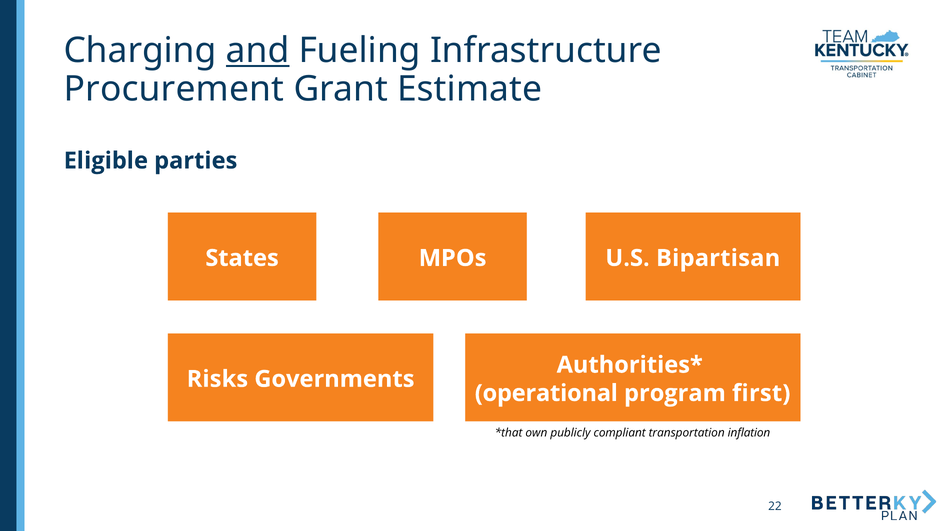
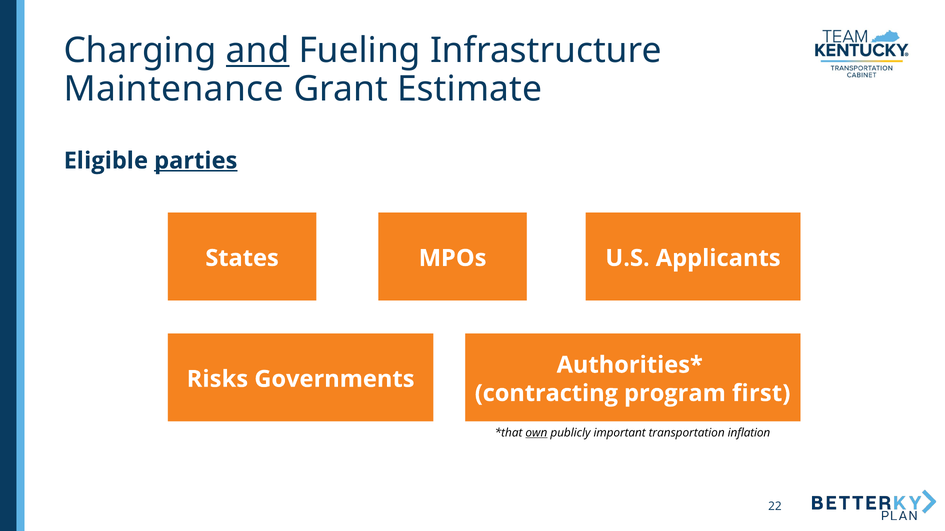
Procurement: Procurement -> Maintenance
parties underline: none -> present
Bipartisan: Bipartisan -> Applicants
operational: operational -> contracting
own underline: none -> present
compliant: compliant -> important
